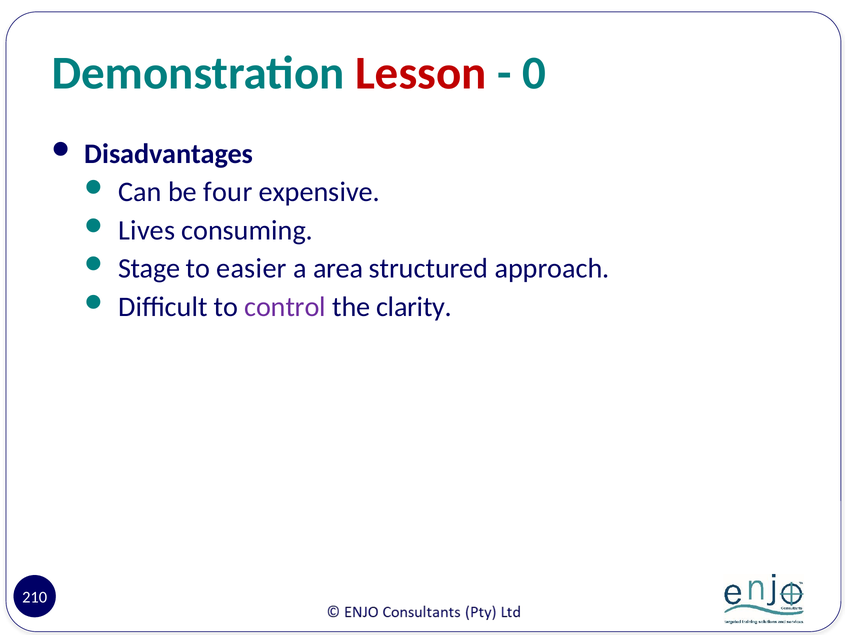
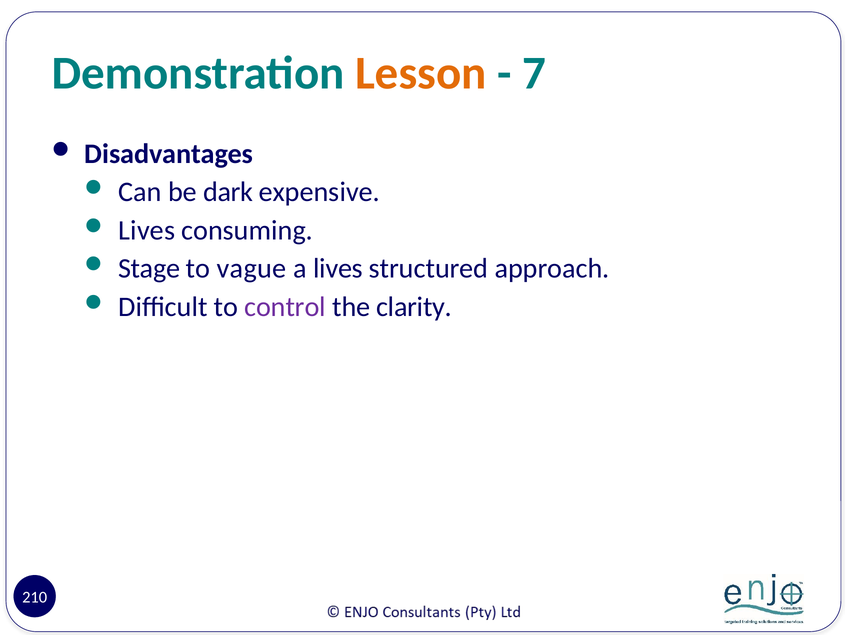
Lesson colour: red -> orange
0: 0 -> 7
four: four -> dark
easier: easier -> vague
a area: area -> lives
